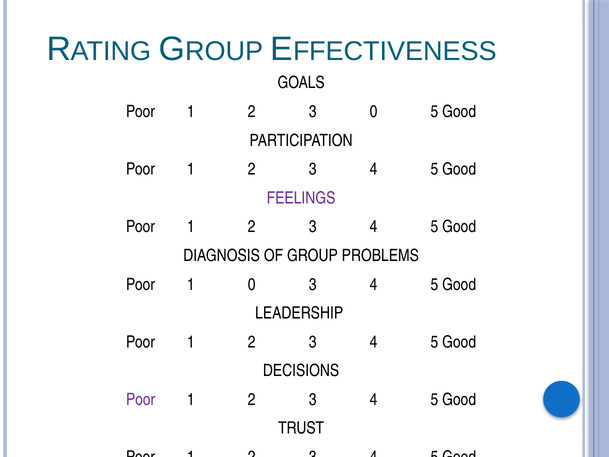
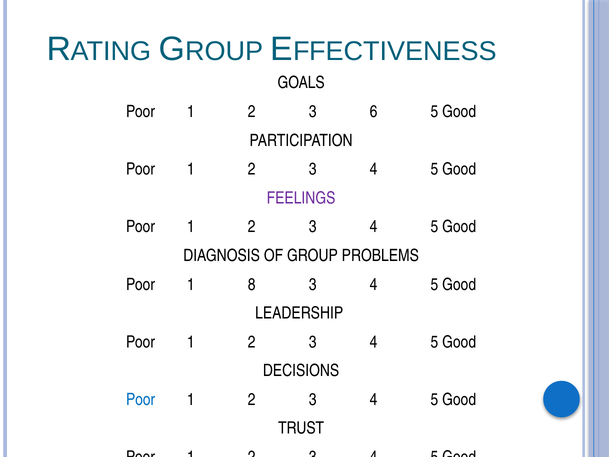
3 0: 0 -> 6
1 0: 0 -> 8
Poor at (141, 399) colour: purple -> blue
